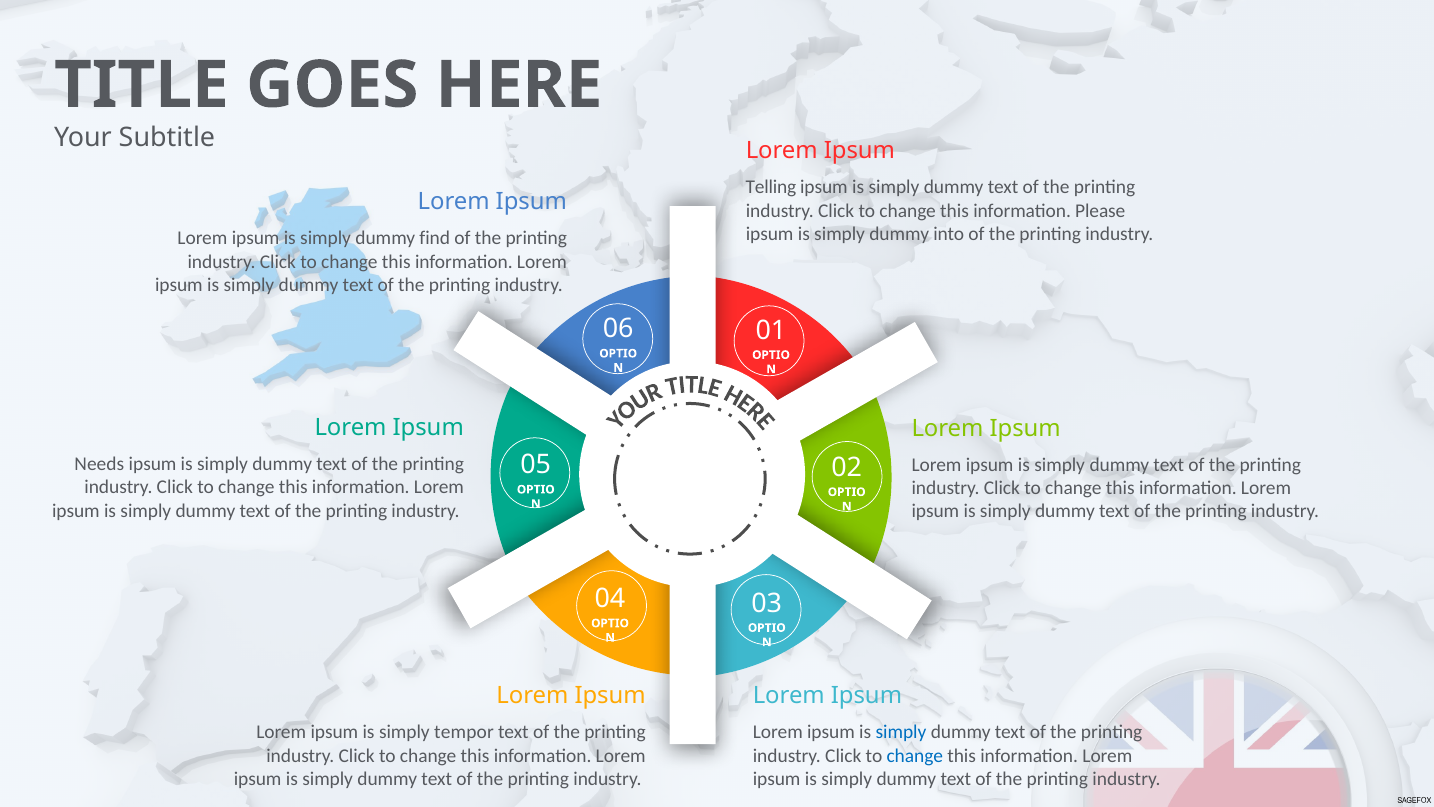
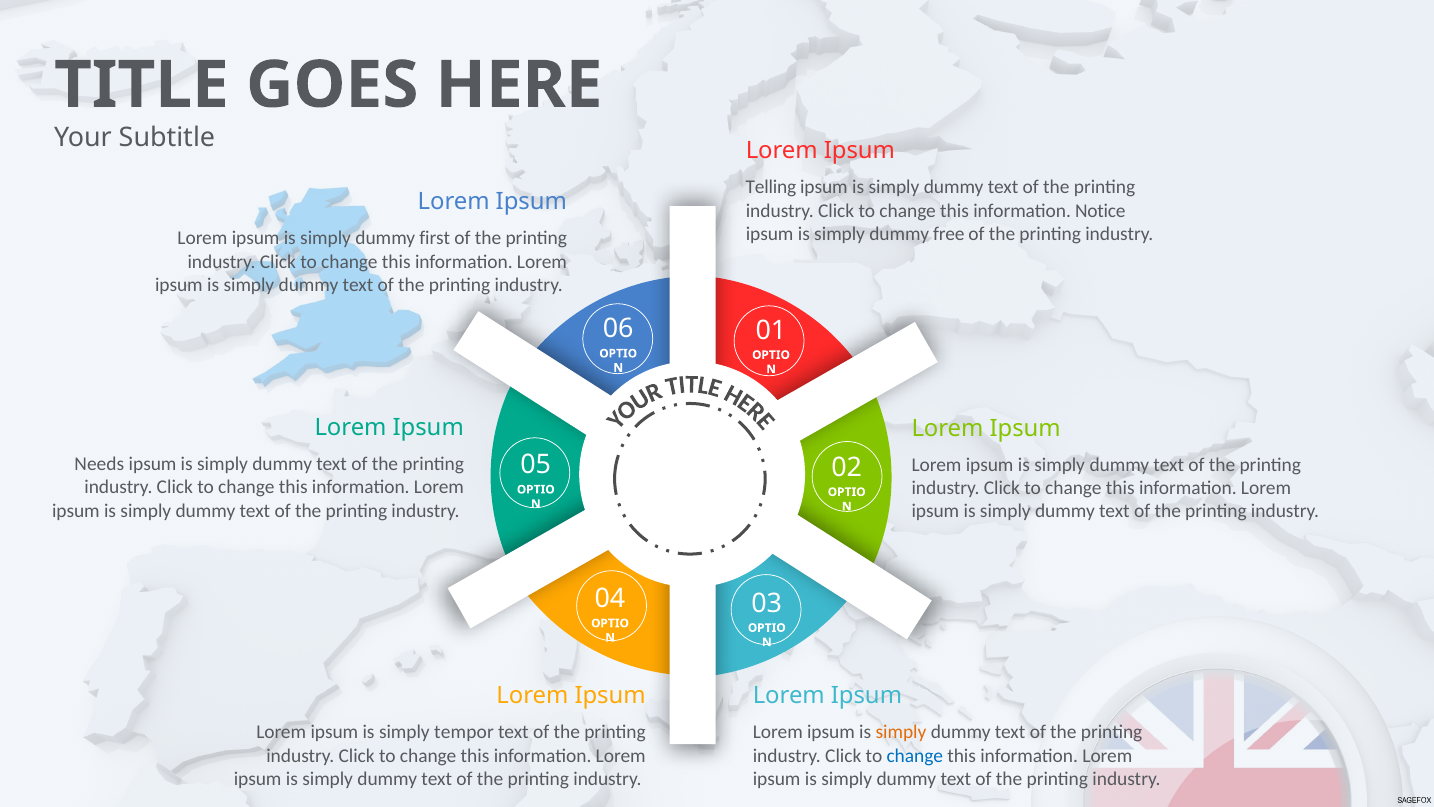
Please: Please -> Notice
into: into -> free
find: find -> first
simply at (901, 732) colour: blue -> orange
